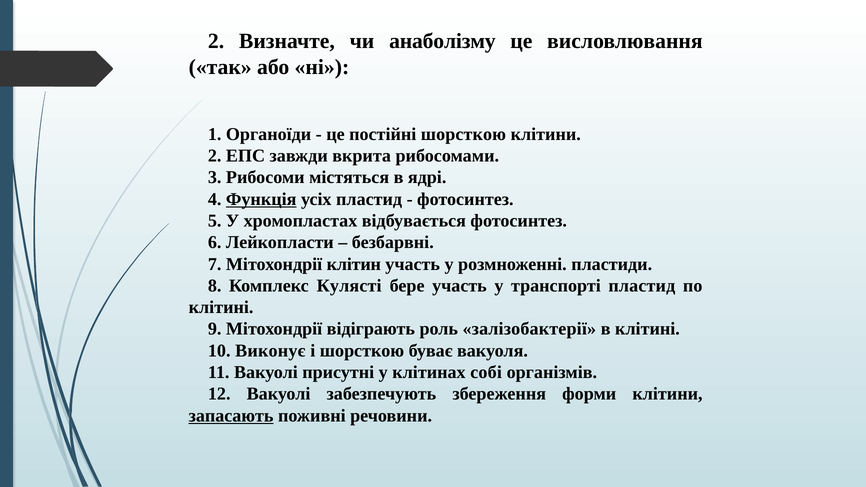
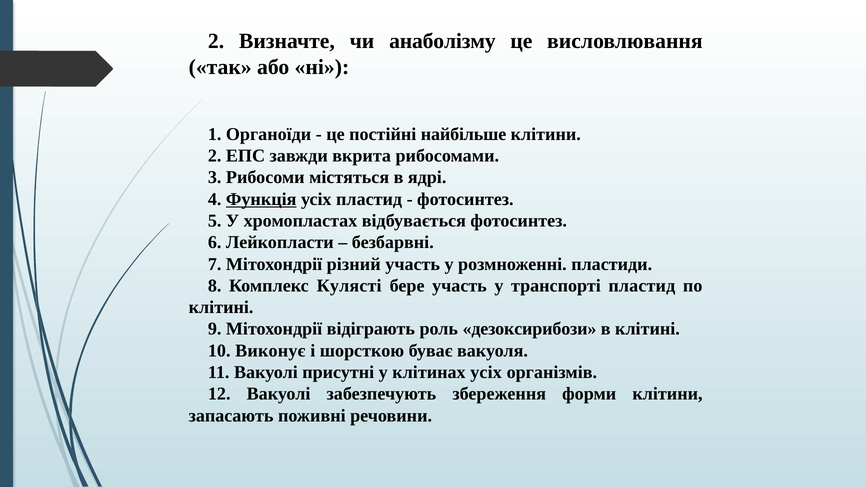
постійні шорсткою: шорсткою -> найбільше
клітин: клітин -> різний
залізобактерії: залізобактерії -> дезоксирибози
клітинах собі: собі -> усіх
запасають underline: present -> none
